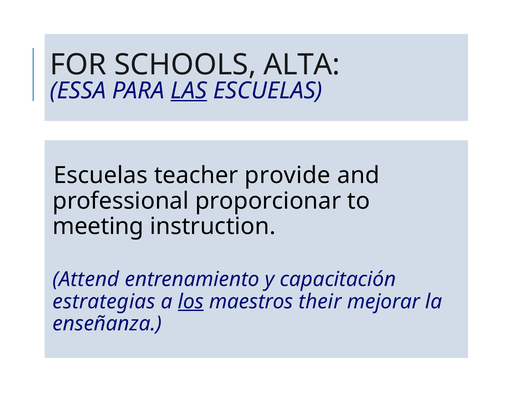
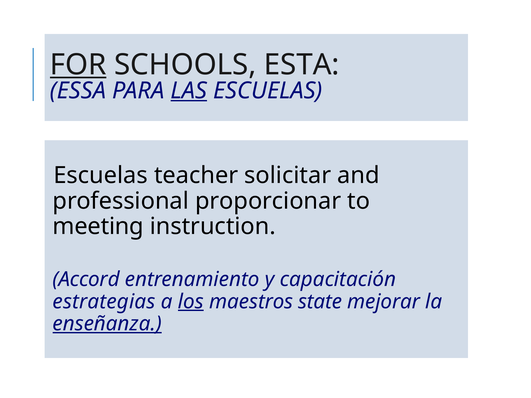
FOR underline: none -> present
ALTA: ALTA -> ESTA
provide: provide -> solicitar
Attend: Attend -> Accord
their: their -> state
enseñanza underline: none -> present
